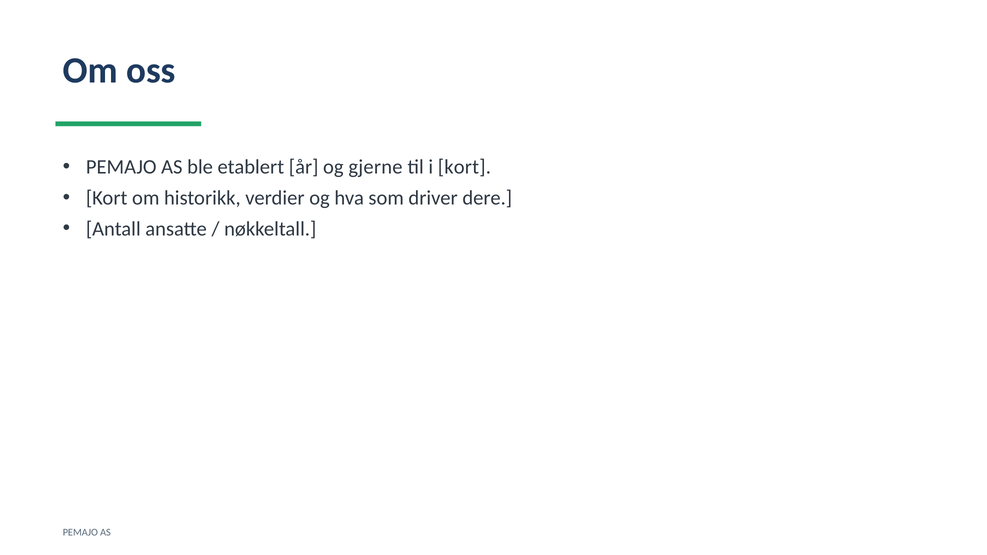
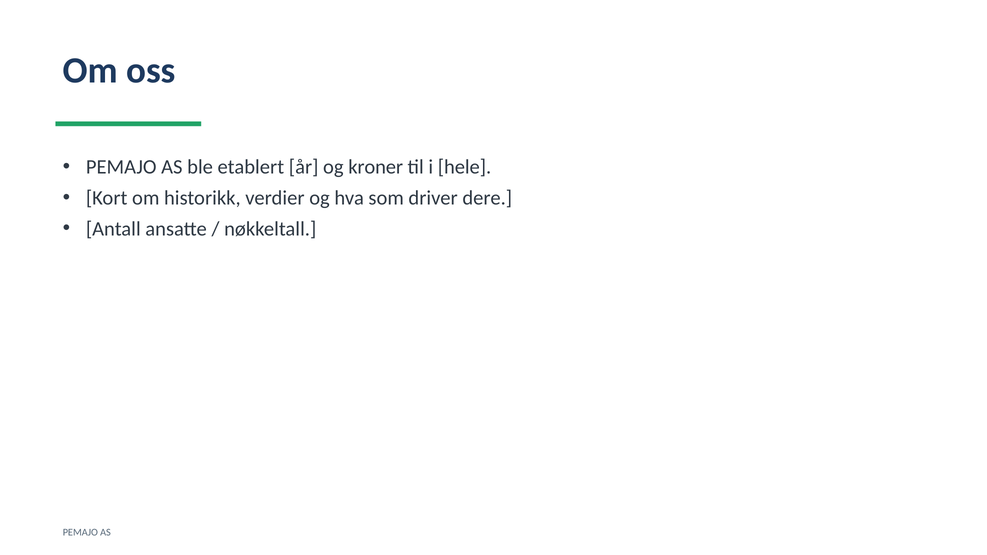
gjerne: gjerne -> kroner
i kort: kort -> hele
